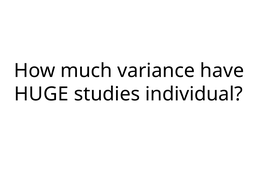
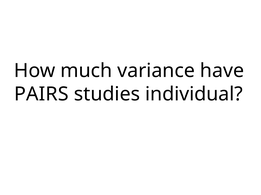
HUGE: HUGE -> PAIRS
